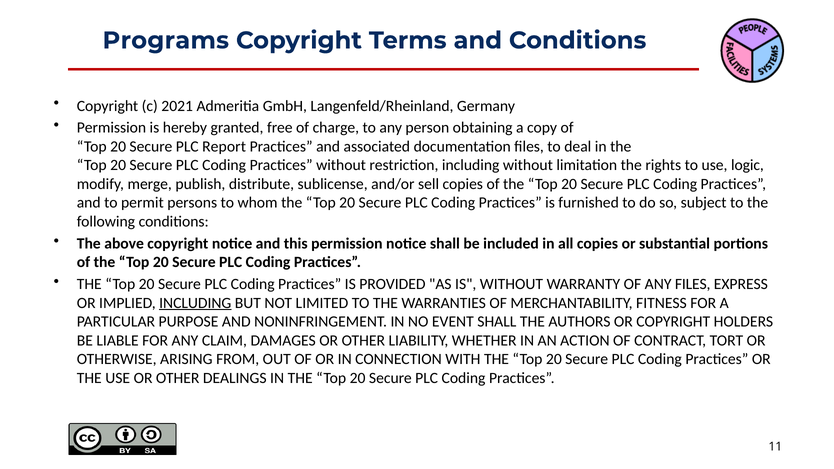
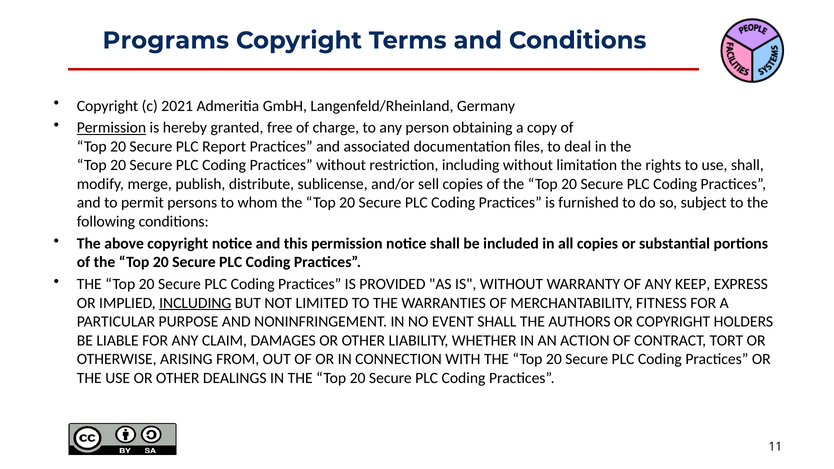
Permission at (111, 128) underline: none -> present
use logic: logic -> shall
ANY FILES: FILES -> KEEP
